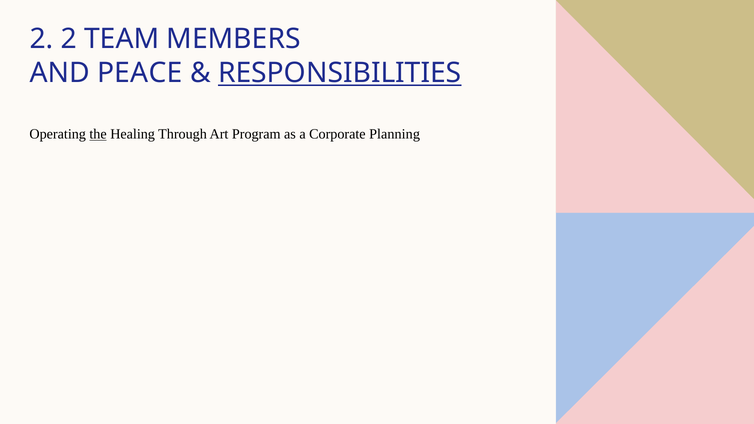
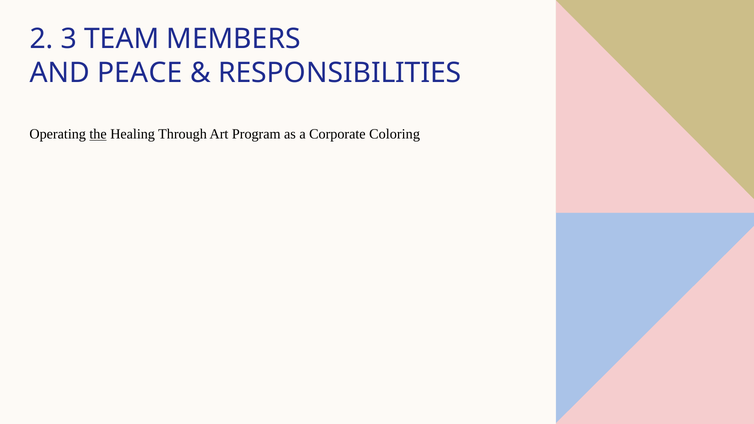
2 2: 2 -> 3
RESPONSIBILITIES underline: present -> none
Planning: Planning -> Coloring
